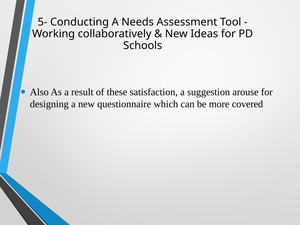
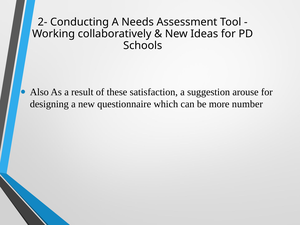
5-: 5- -> 2-
covered: covered -> number
